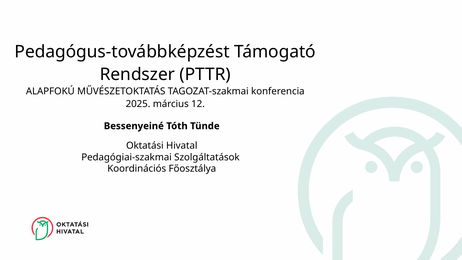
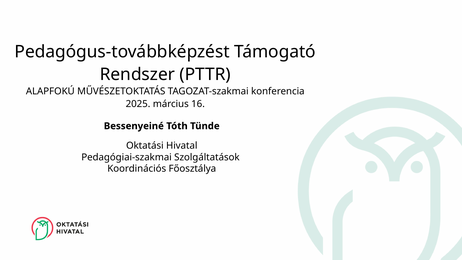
12: 12 -> 16
